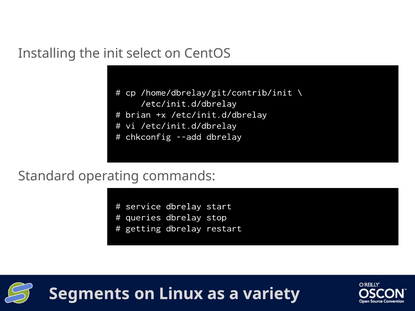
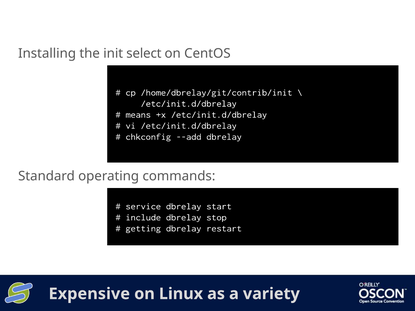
brian: brian -> means
queries: queries -> include
Segments: Segments -> Expensive
